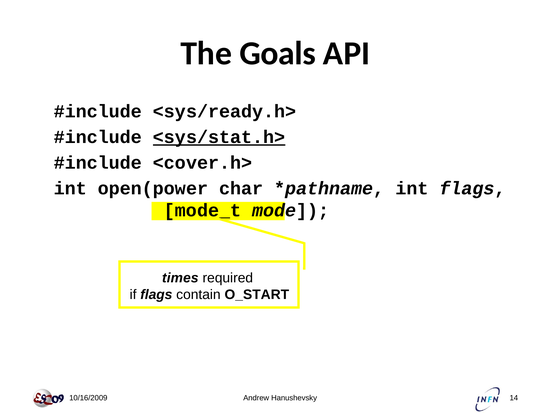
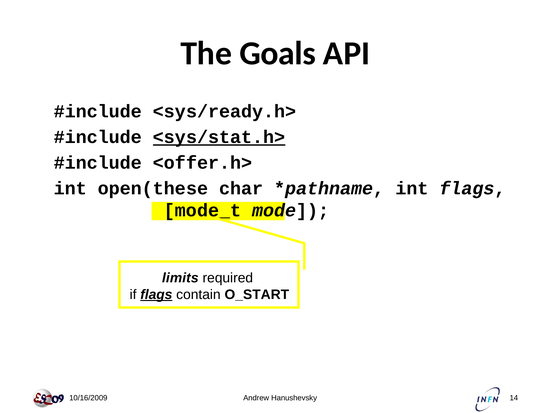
<cover.h>: <cover.h> -> <offer.h>
open(power: open(power -> open(these
times: times -> limits
flags at (156, 295) underline: none -> present
